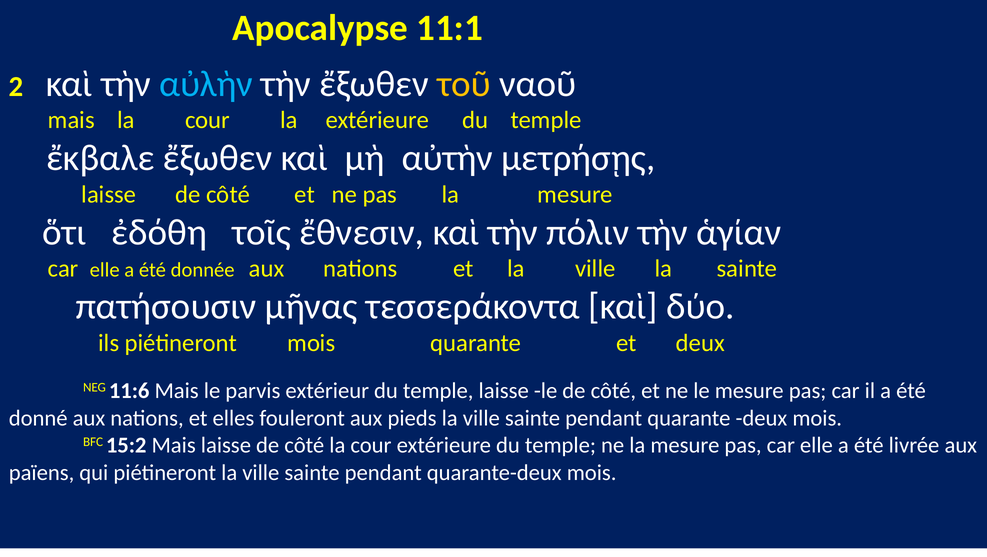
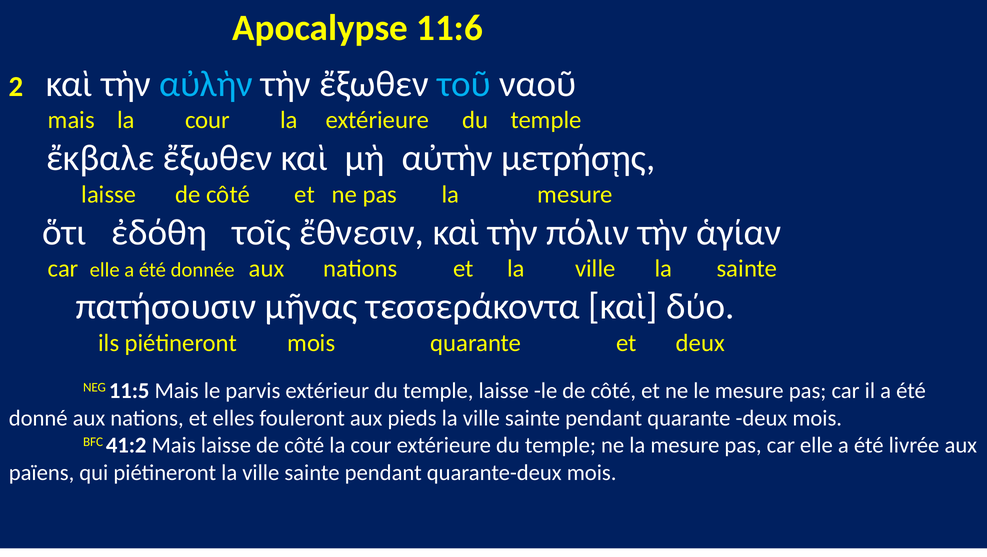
11:1: 11:1 -> 11:6
τοῦ colour: yellow -> light blue
11:6: 11:6 -> 11:5
15:2: 15:2 -> 41:2
